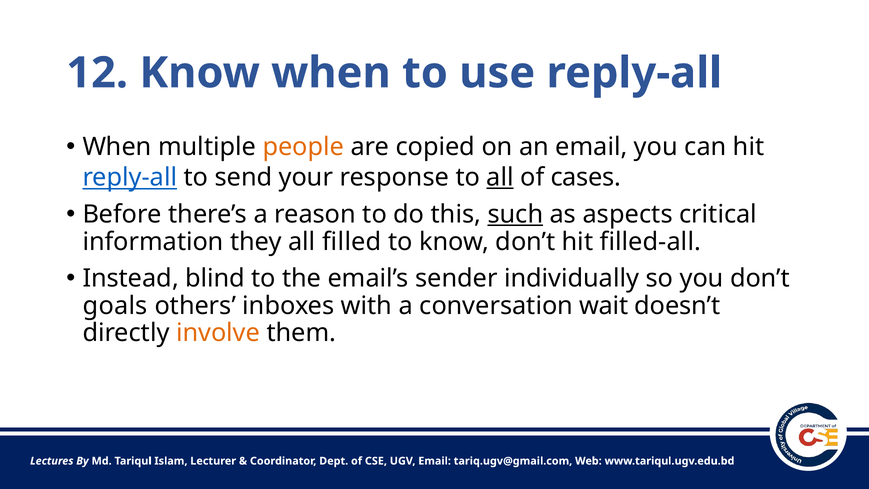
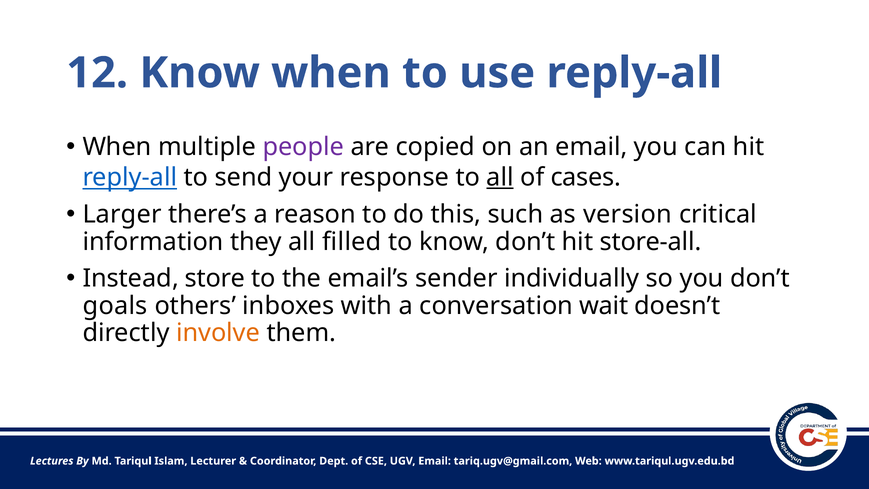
people colour: orange -> purple
Before: Before -> Larger
such underline: present -> none
aspects: aspects -> version
filled-all: filled-all -> store-all
blind: blind -> store
